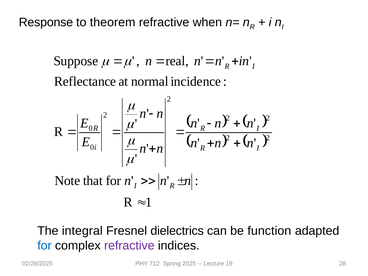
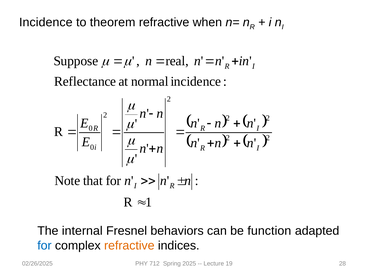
Response at (46, 22): Response -> Incidence
integral: integral -> internal
dielectrics: dielectrics -> behaviors
refractive at (129, 246) colour: purple -> orange
